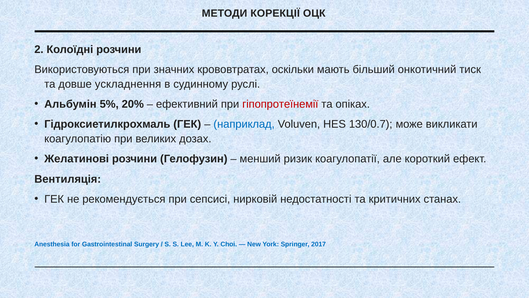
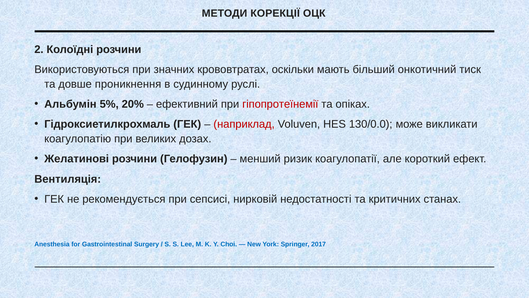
ускладнення: ускладнення -> проникнення
наприклад colour: blue -> red
130/0.7: 130/0.7 -> 130/0.0
